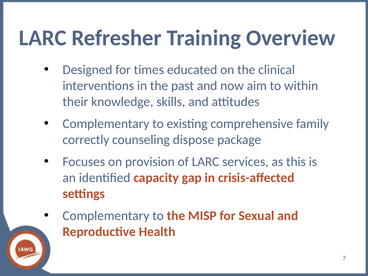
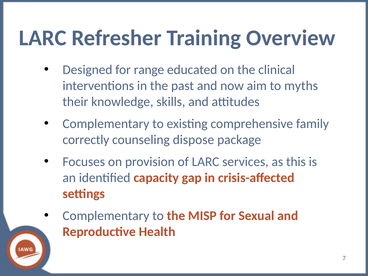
times: times -> range
within: within -> myths
